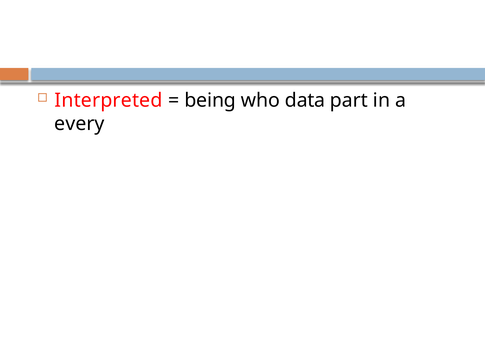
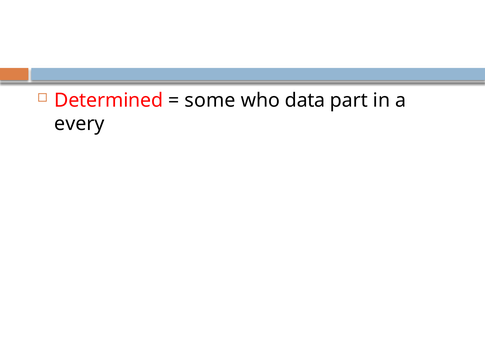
Interpreted: Interpreted -> Determined
being: being -> some
